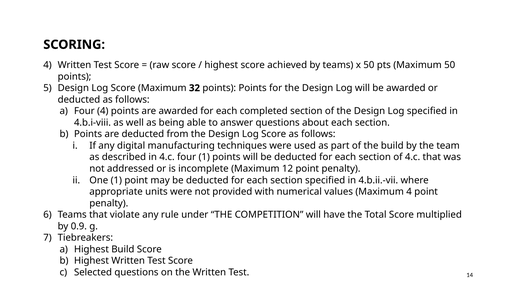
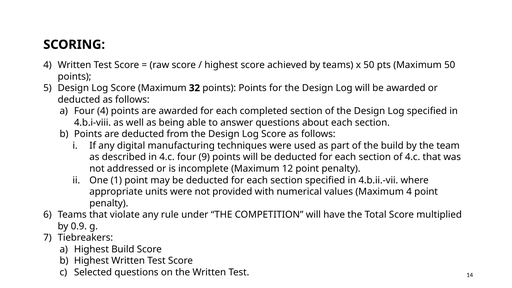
four 1: 1 -> 9
